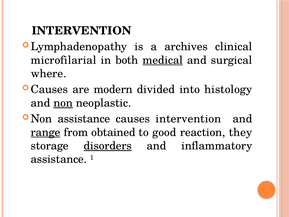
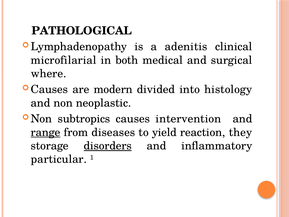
INTERVENTION at (81, 31): INTERVENTION -> PATHOLOGICAL
archives: archives -> adenitis
medical underline: present -> none
non underline: present -> none
assistance at (84, 119): assistance -> subtropics
obtained: obtained -> diseases
good: good -> yield
assistance at (59, 159): assistance -> particular
